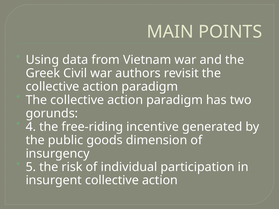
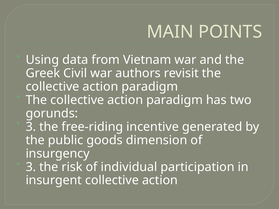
4 at (31, 127): 4 -> 3
5 at (31, 167): 5 -> 3
